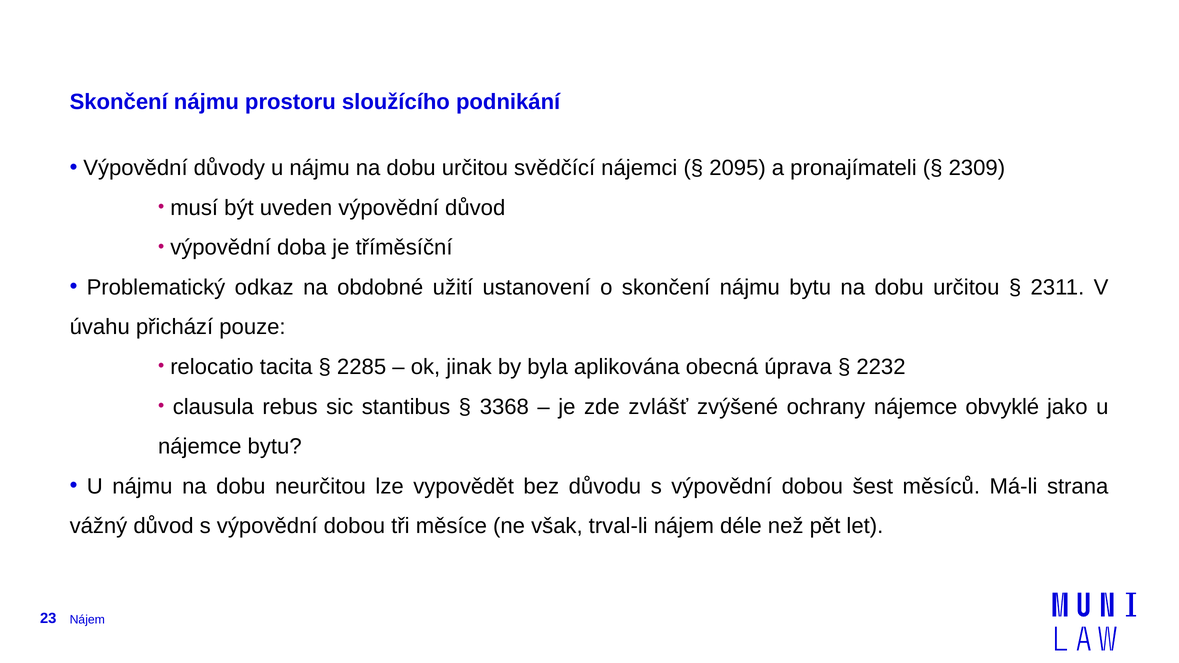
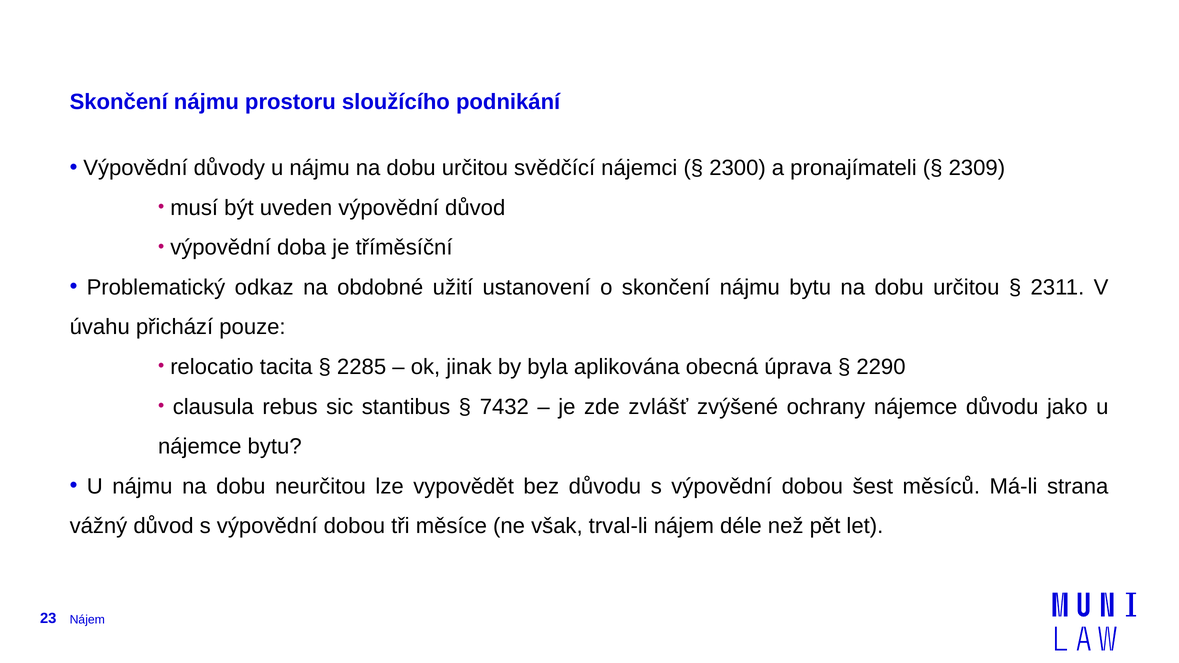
2095: 2095 -> 2300
2232: 2232 -> 2290
3368: 3368 -> 7432
nájemce obvyklé: obvyklé -> důvodu
